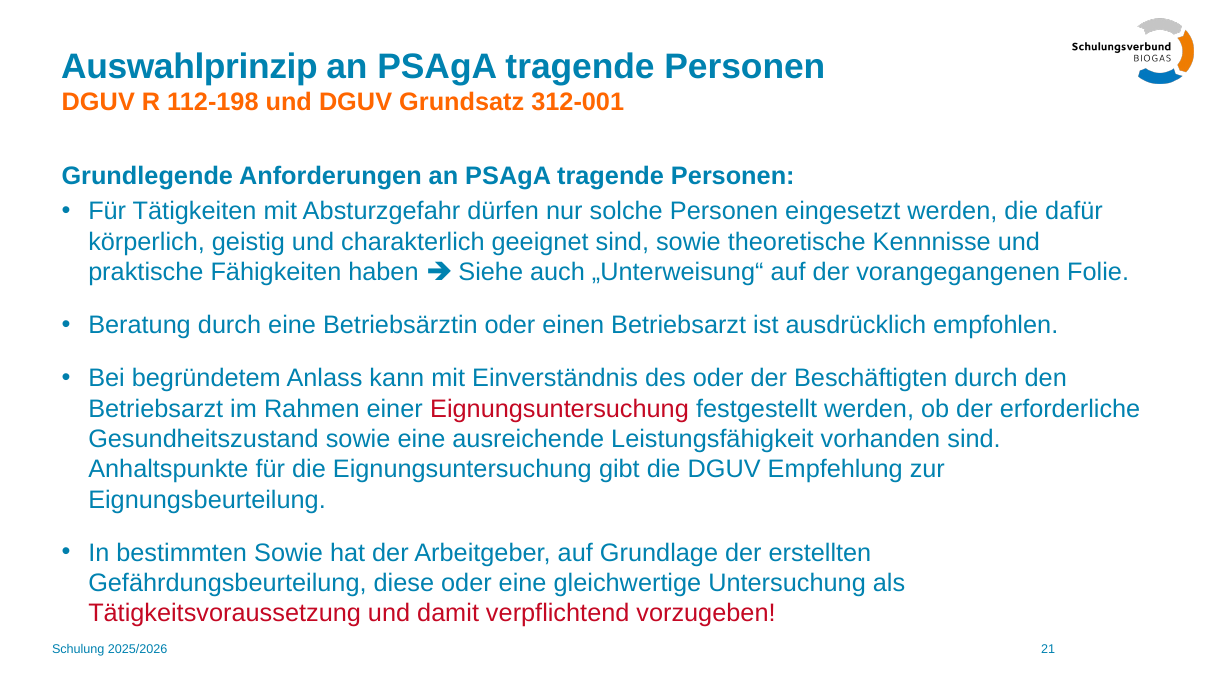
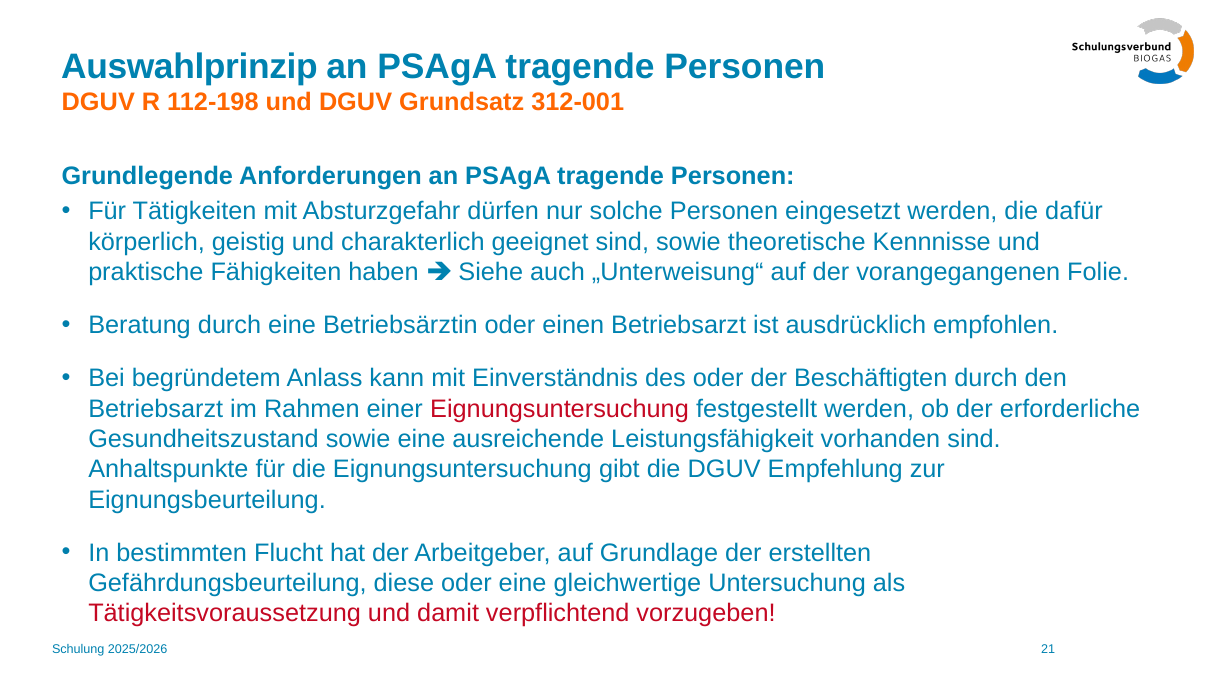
bestimmten Sowie: Sowie -> Flucht
